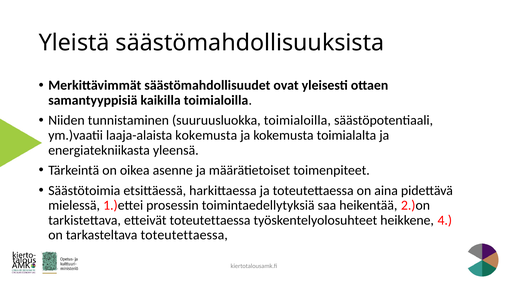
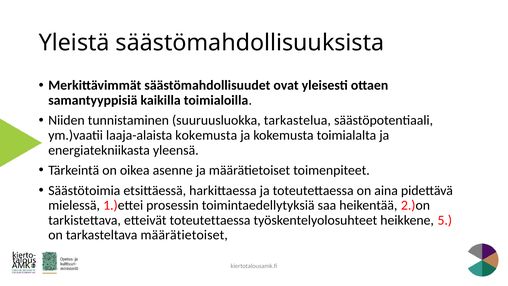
suuruusluokka toimialoilla: toimialoilla -> tarkastelua
4: 4 -> 5
tarkasteltava toteutettaessa: toteutettaessa -> määrätietoiset
